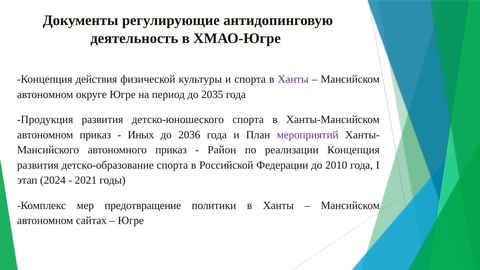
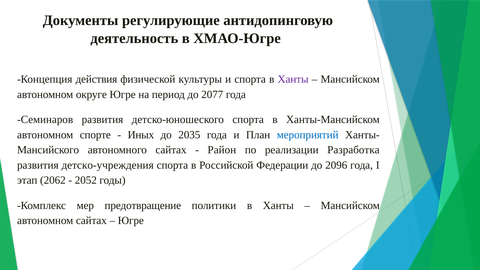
2035: 2035 -> 2077
Продукция: Продукция -> Семинаров
автономном приказ: приказ -> спорте
2036: 2036 -> 2035
мероприятий colour: purple -> blue
автономного приказ: приказ -> сайтах
реализации Концепция: Концепция -> Разработка
детско-образование: детско-образование -> детско-учреждения
2010: 2010 -> 2096
2024: 2024 -> 2062
2021: 2021 -> 2052
